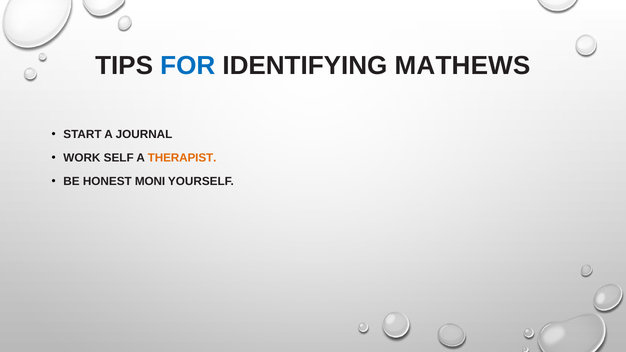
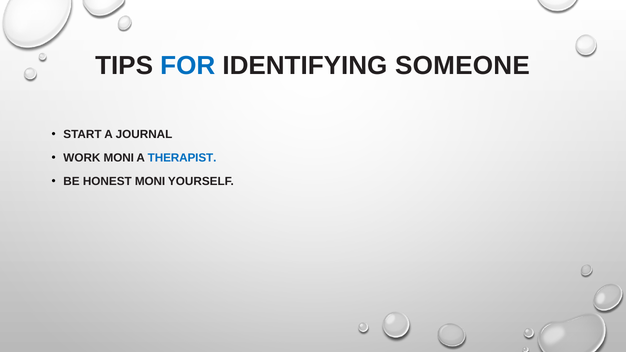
MATHEWS: MATHEWS -> SOMEONE
WORK SELF: SELF -> MONI
THERAPIST colour: orange -> blue
